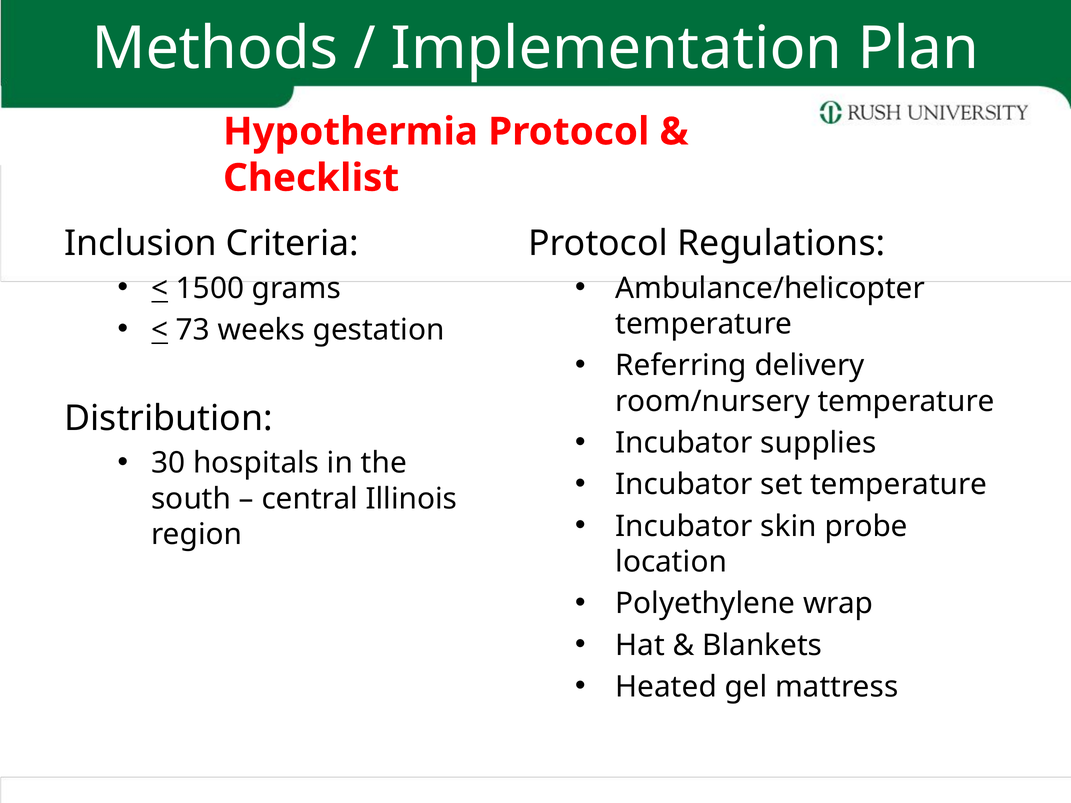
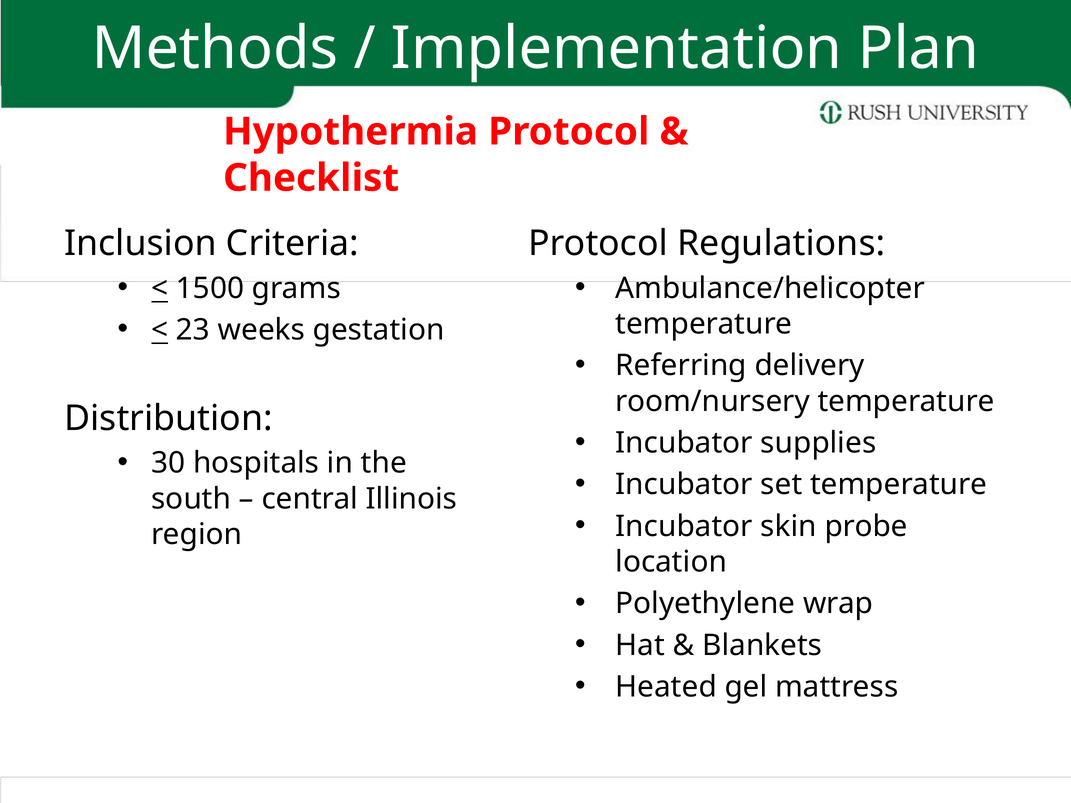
73: 73 -> 23
